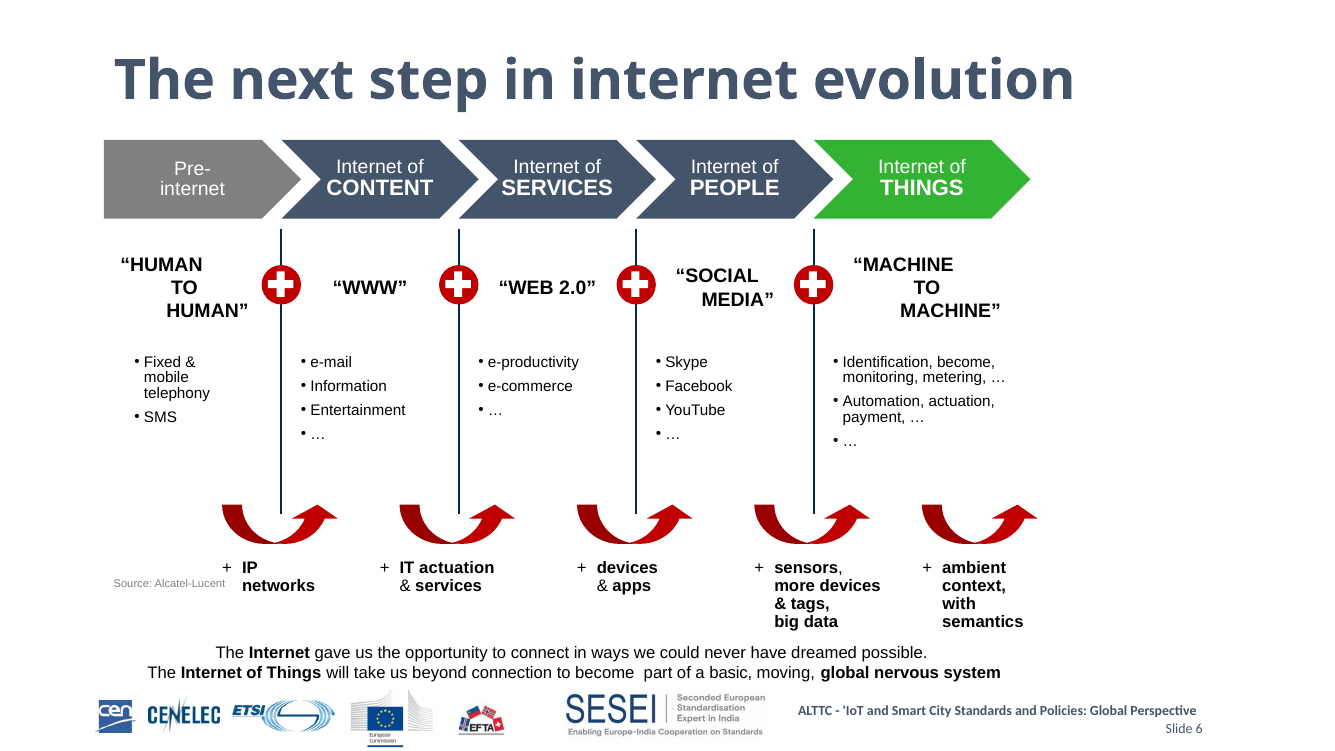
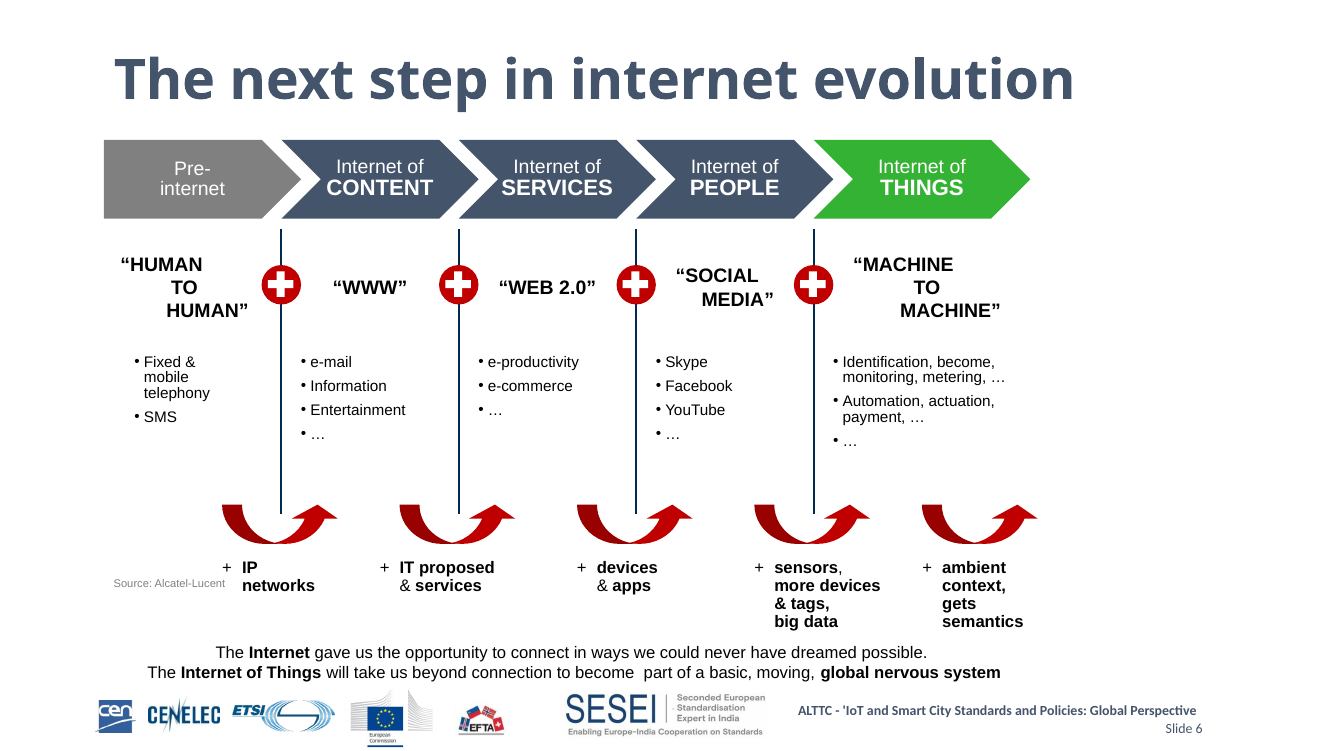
IT actuation: actuation -> proposed
with: with -> gets
